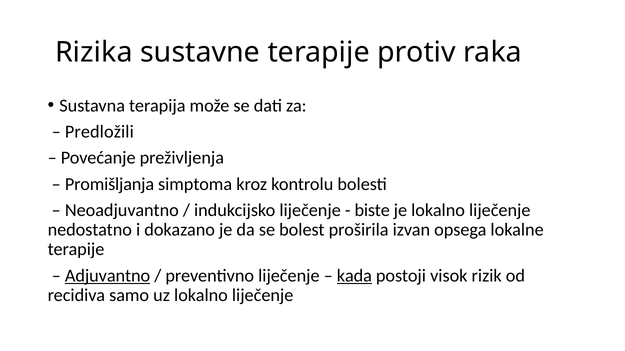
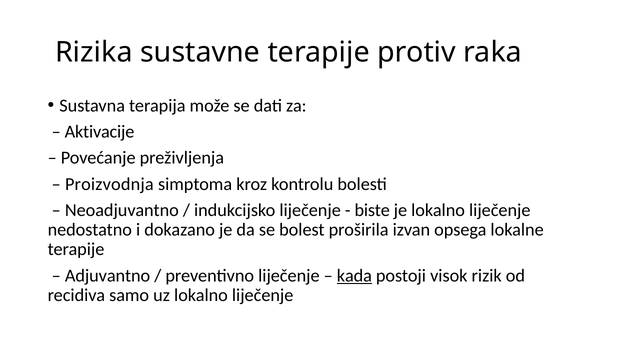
Predložili: Predložili -> Aktivacije
Promišljanja: Promišljanja -> Proizvodnja
Adjuvantno underline: present -> none
